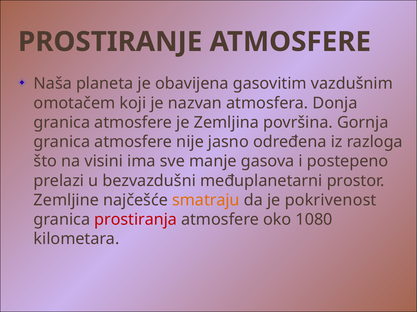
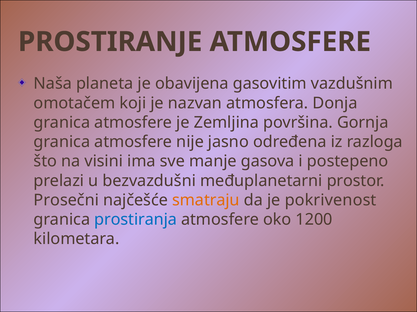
Zemljine: Zemljine -> Prosečni
prostiranja colour: red -> blue
1080: 1080 -> 1200
